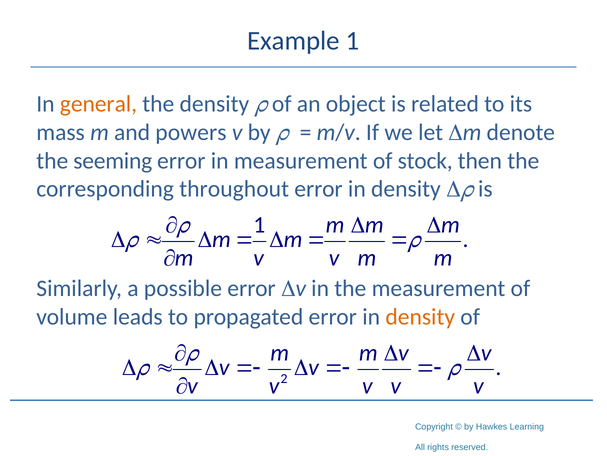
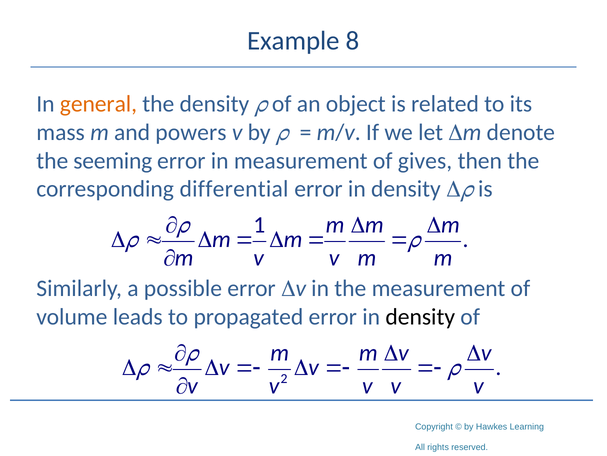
Example 1: 1 -> 8
stock: stock -> gives
throughout: throughout -> differential
density at (420, 316) colour: orange -> black
